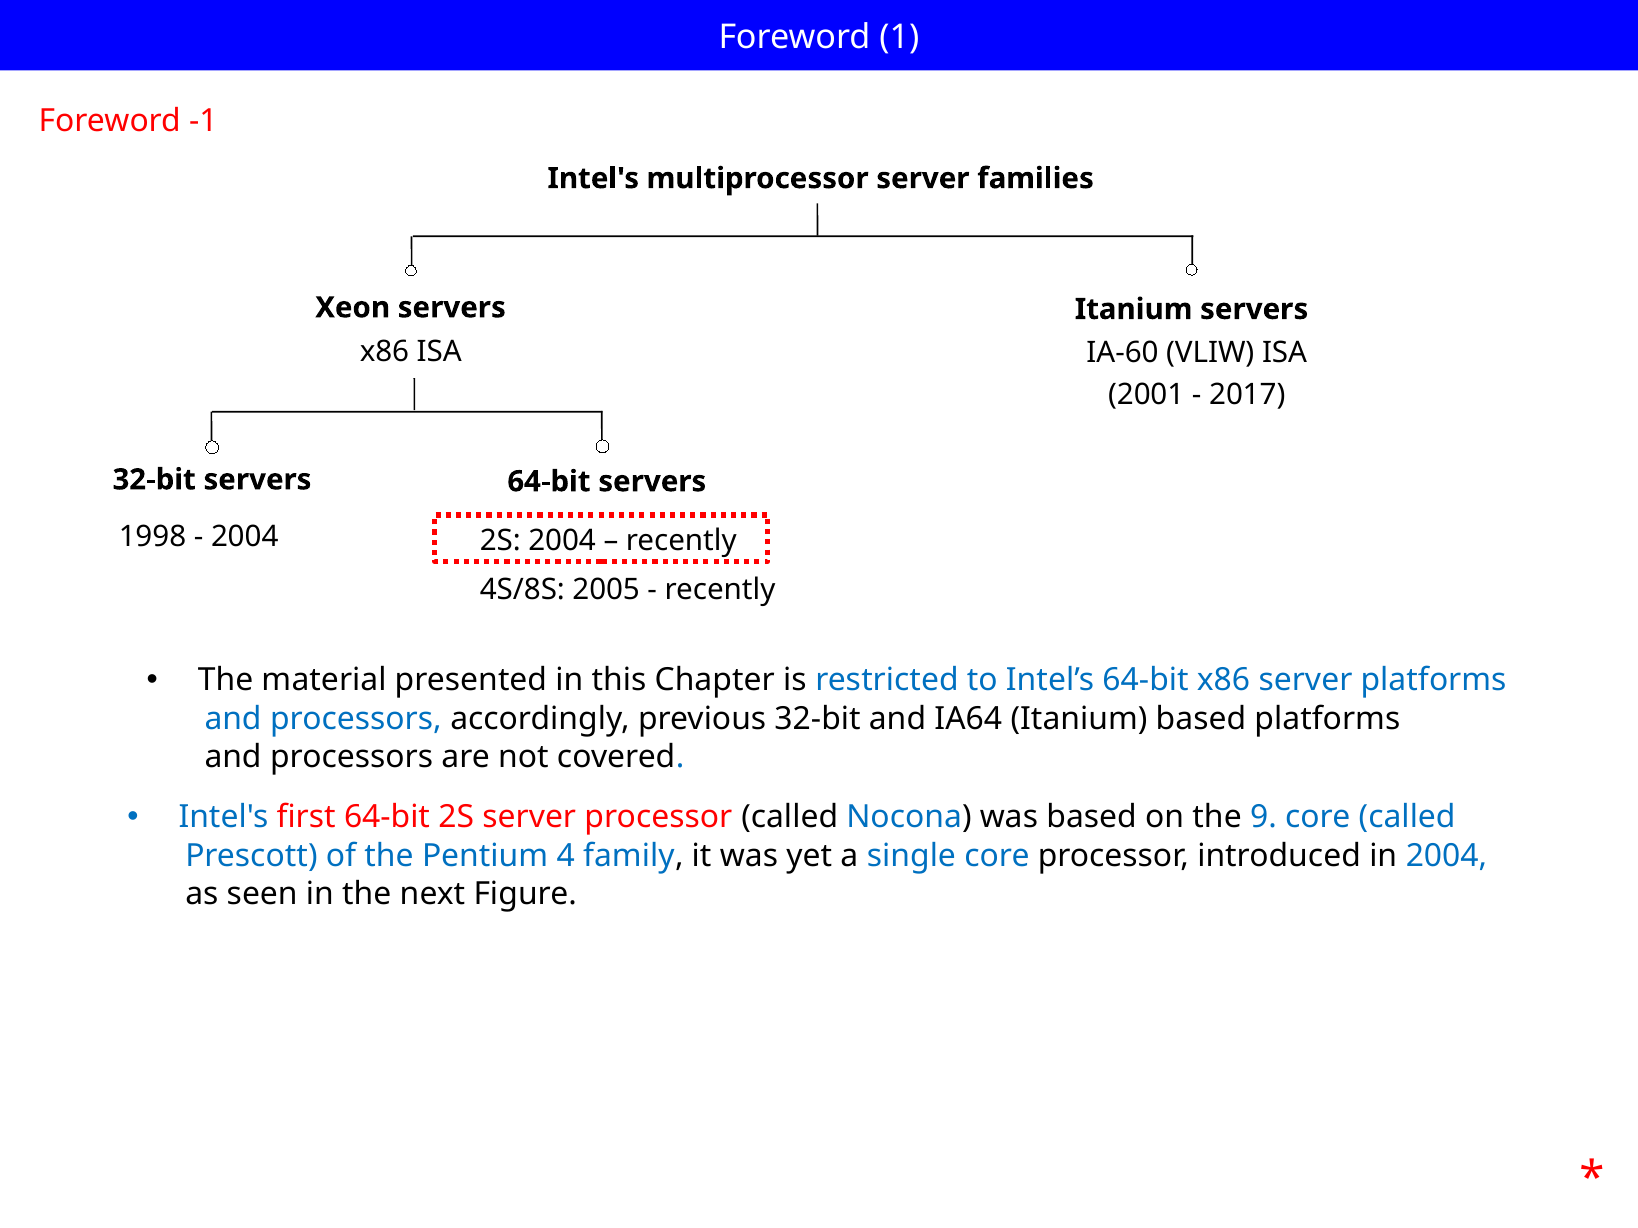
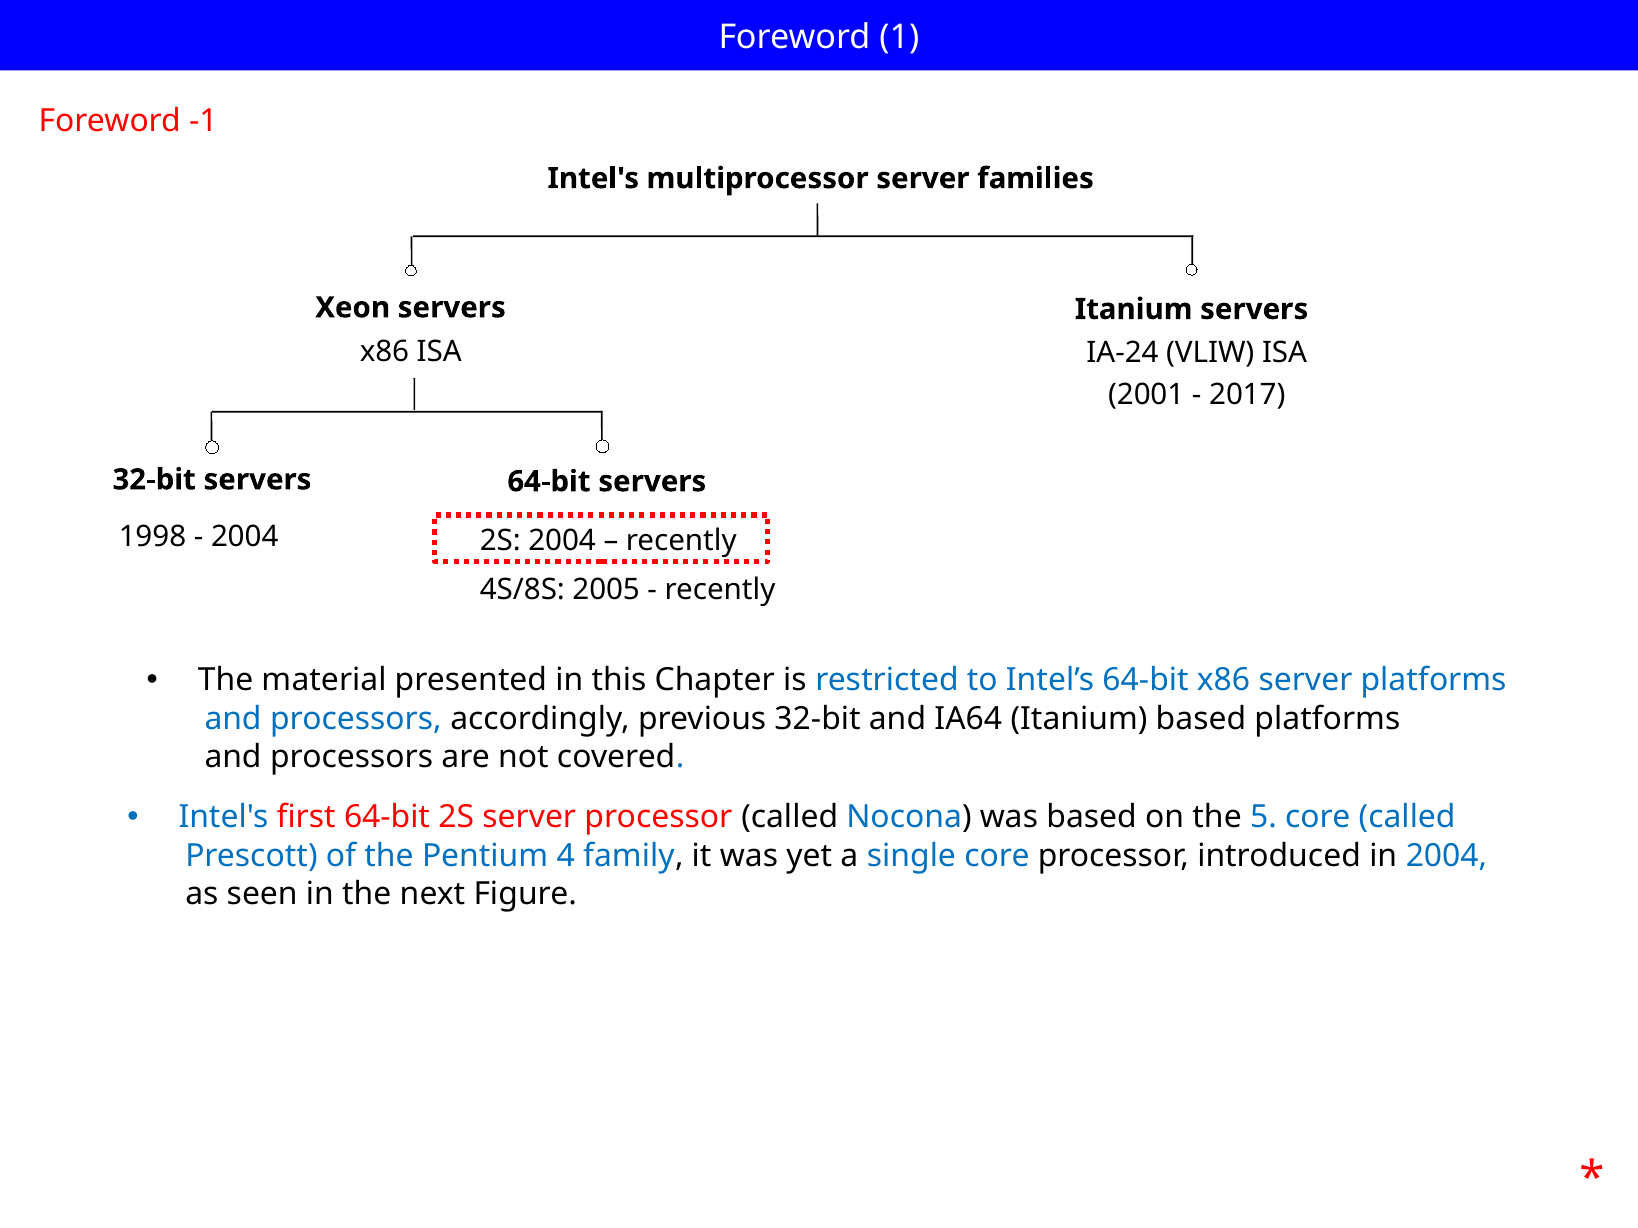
IA-60: IA-60 -> IA-24
9: 9 -> 5
